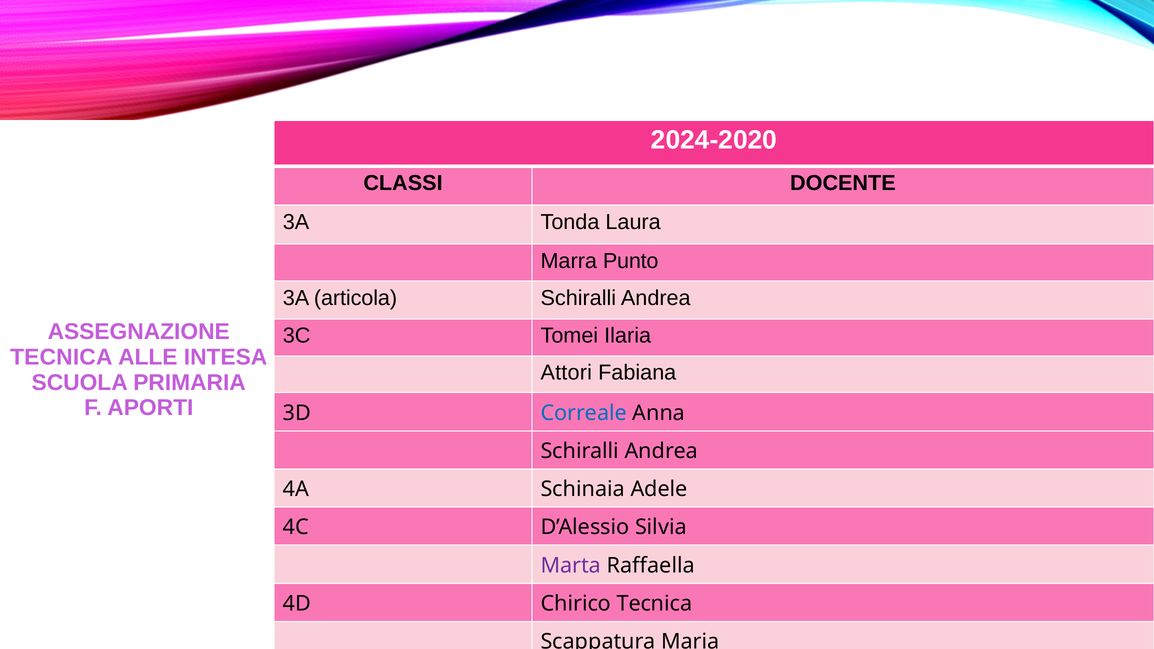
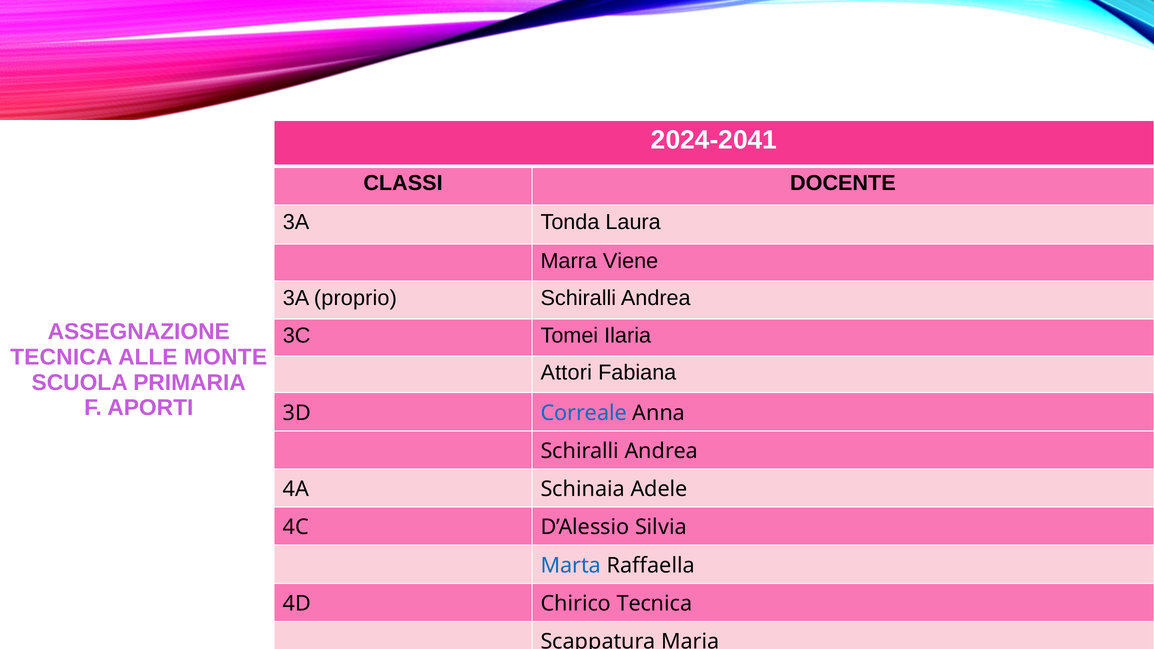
2024-2020: 2024-2020 -> 2024-2041
Punto: Punto -> Viene
articola: articola -> proprio
INTESA: INTESA -> MONTE
Marta colour: purple -> blue
